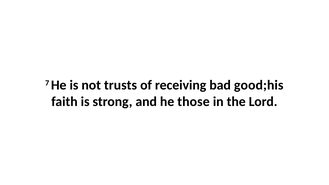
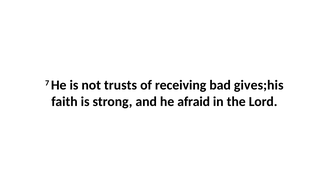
good;his: good;his -> gives;his
those: those -> afraid
